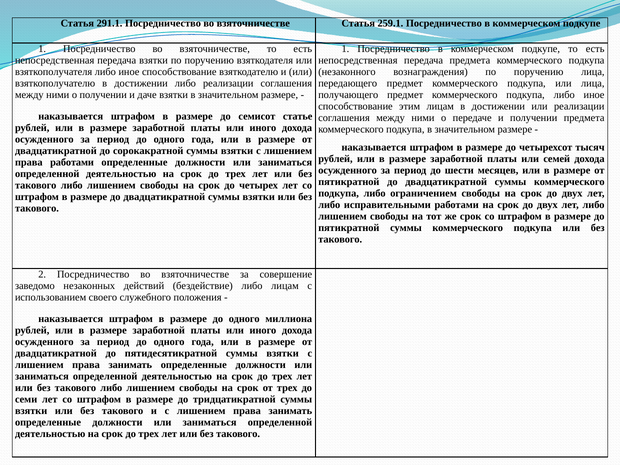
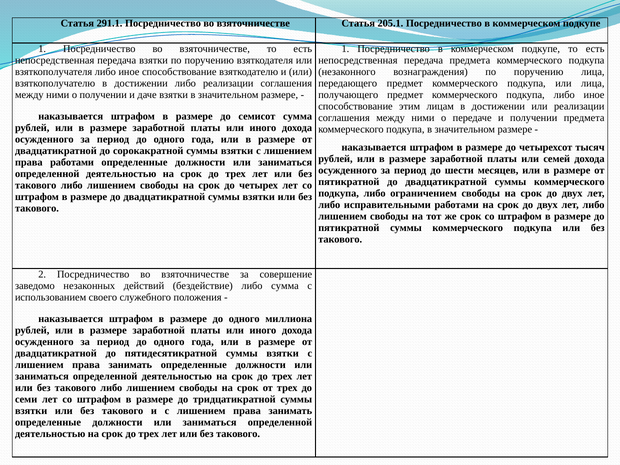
259.1: 259.1 -> 205.1
семисот статье: статье -> сумма
либо лицам: лицам -> сумма
